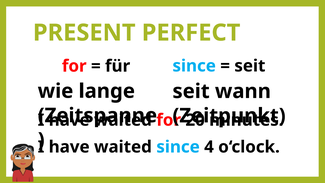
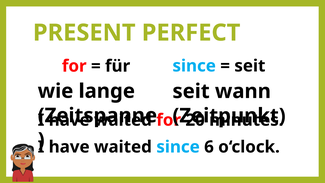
4: 4 -> 6
